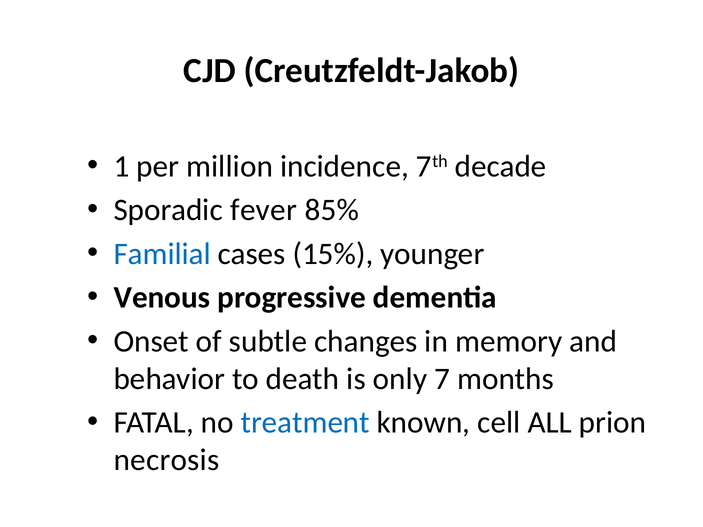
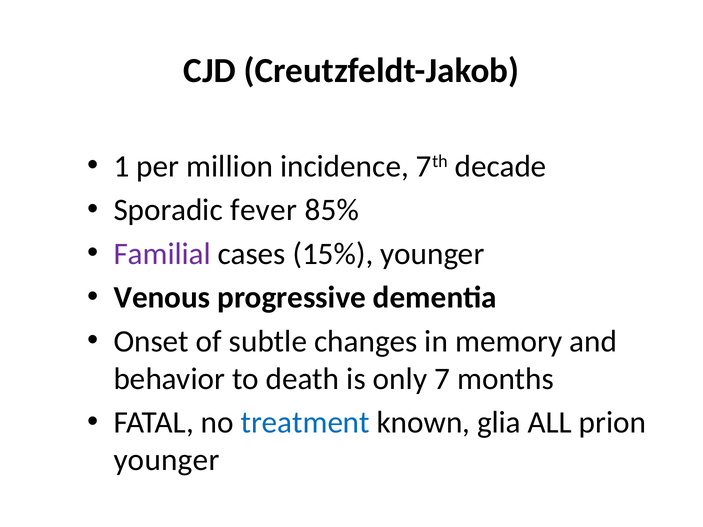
Familial colour: blue -> purple
cell: cell -> glia
necrosis at (167, 460): necrosis -> younger
